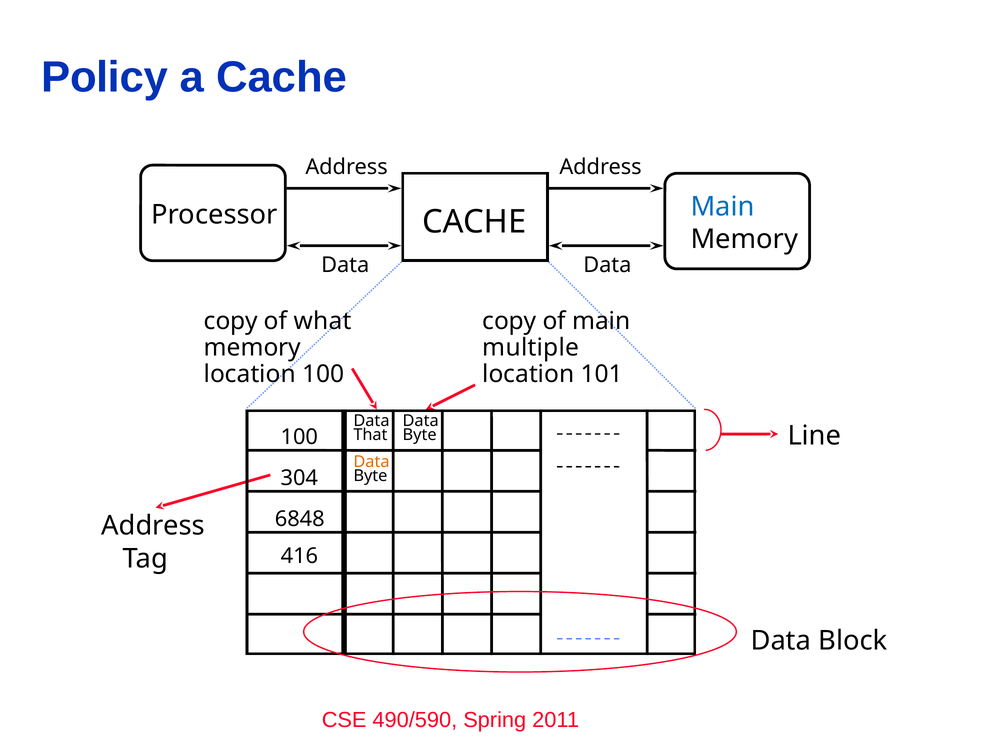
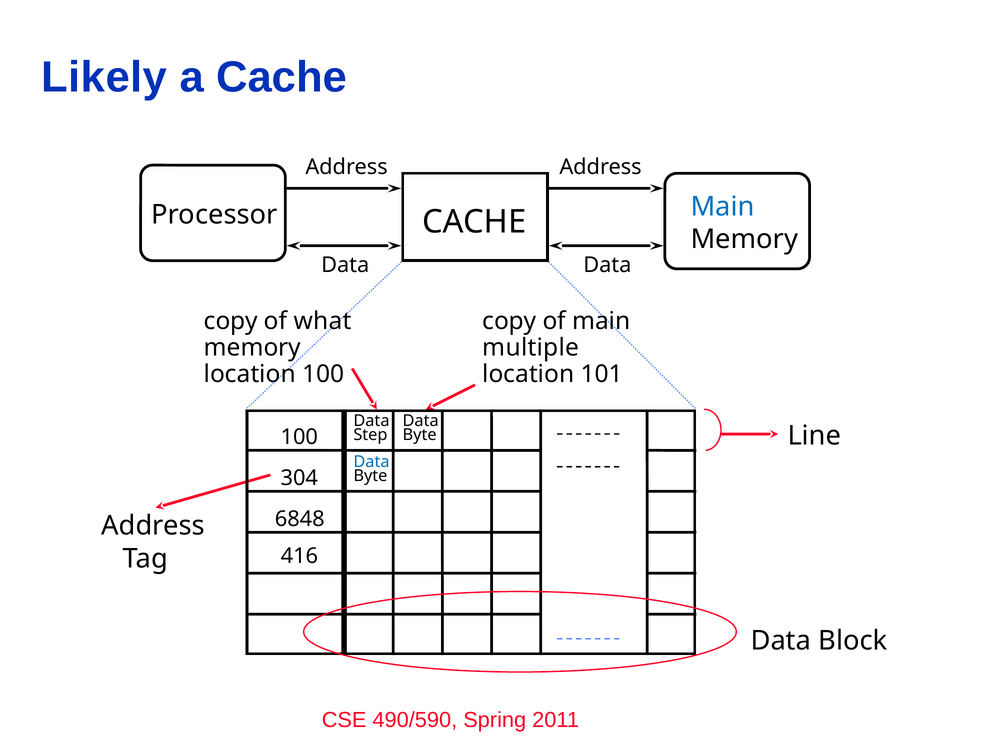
Policy: Policy -> Likely
That: That -> Step
Data at (371, 462) colour: orange -> blue
